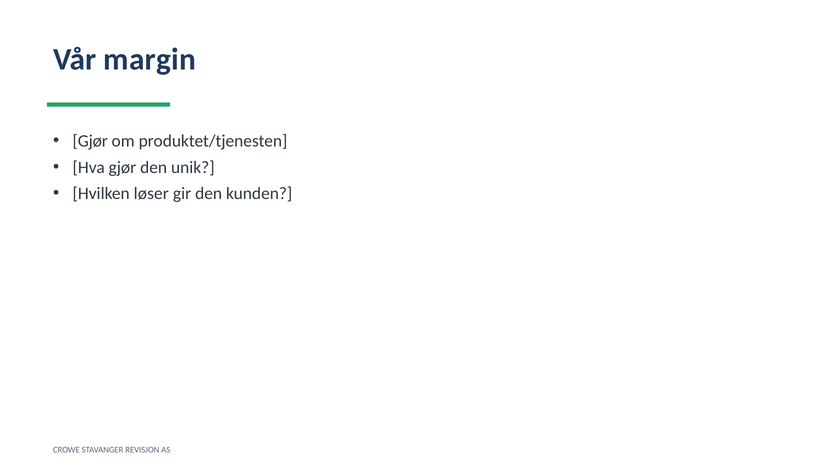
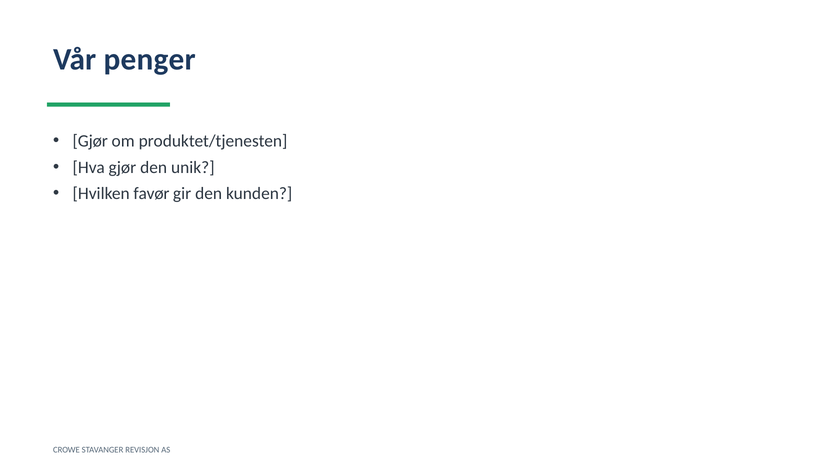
margin: margin -> penger
løser: løser -> favør
